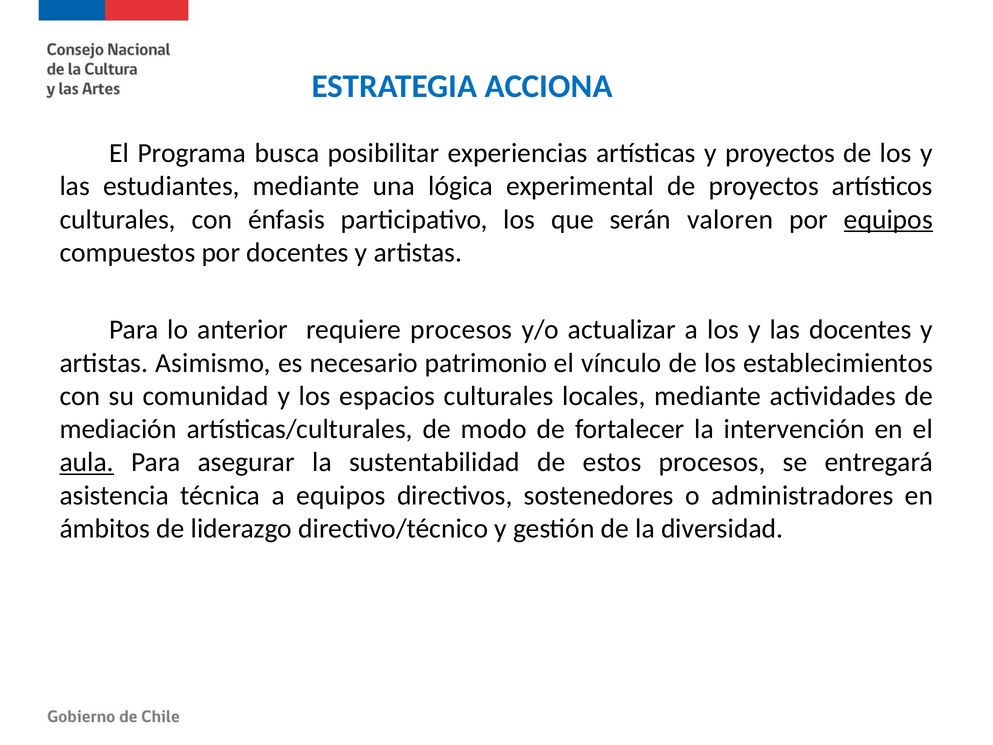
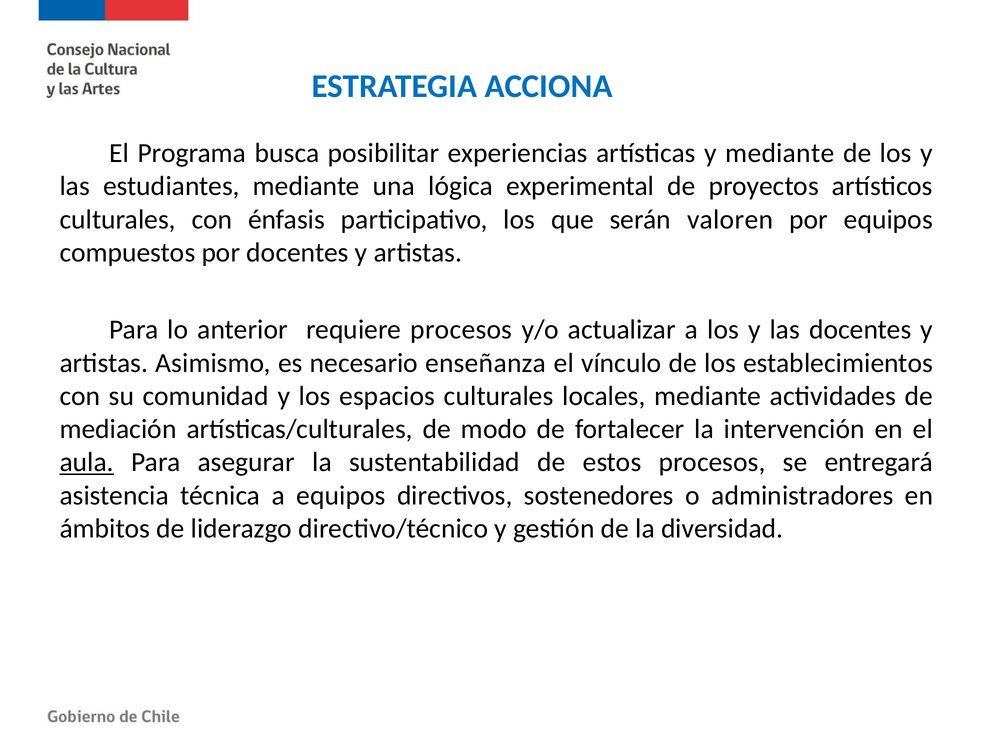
y proyectos: proyectos -> mediante
equipos at (888, 219) underline: present -> none
patrimonio: patrimonio -> enseñanza
